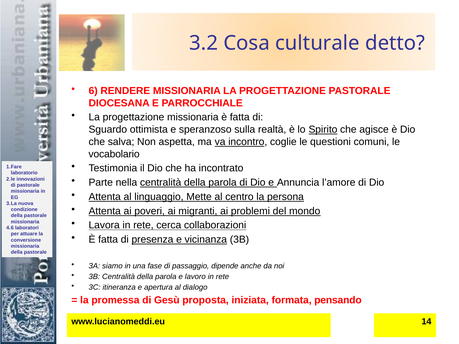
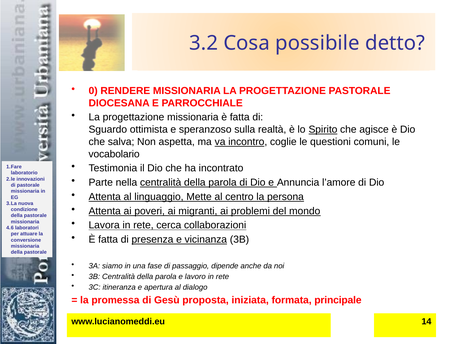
culturale: culturale -> possibile
6: 6 -> 0
pensando: pensando -> principale
